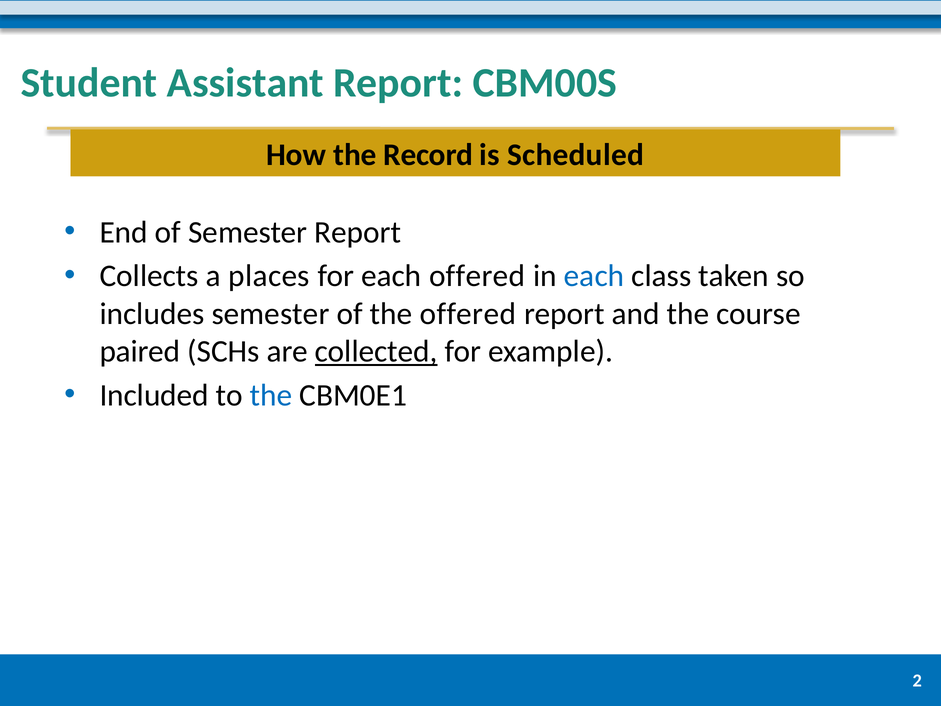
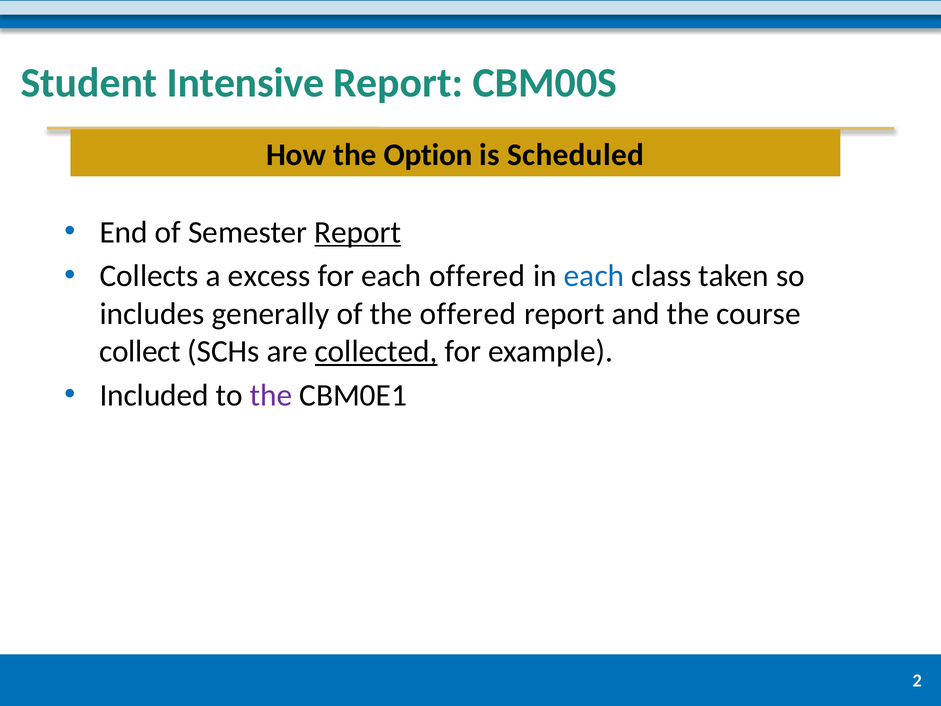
Assistant: Assistant -> Intensive
Record: Record -> Option
Report at (358, 232) underline: none -> present
places: places -> excess
includes semester: semester -> generally
paired: paired -> collect
the at (271, 395) colour: blue -> purple
